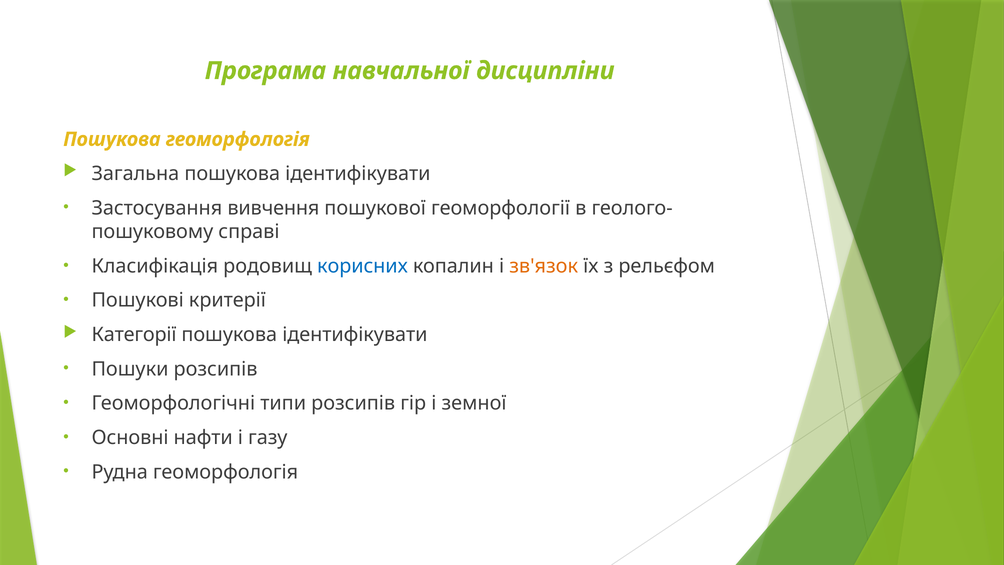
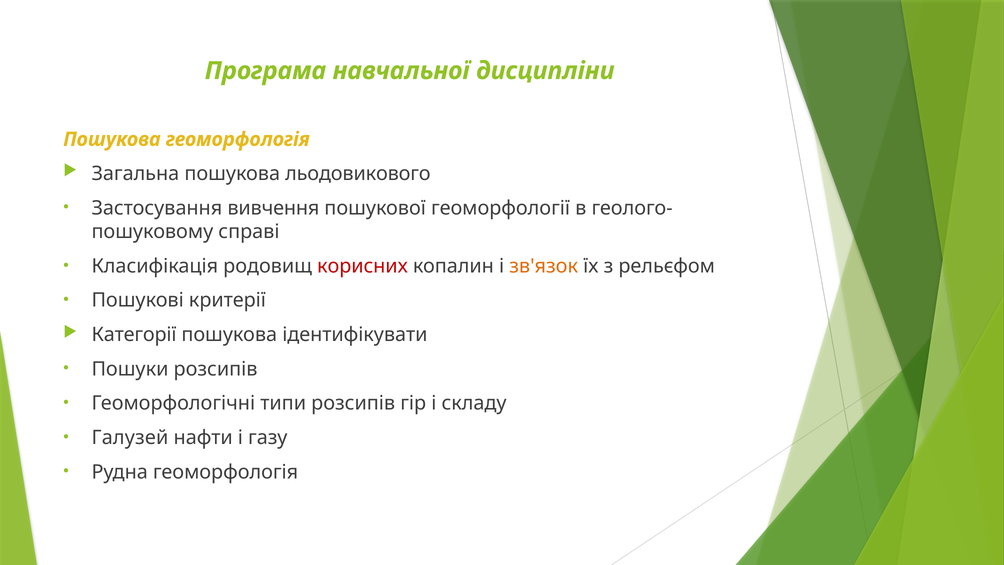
Загальна пошукова ідентифікувати: ідентифікувати -> льодовикового
корисних colour: blue -> red
земної: земної -> складу
Основні: Основні -> Галузей
